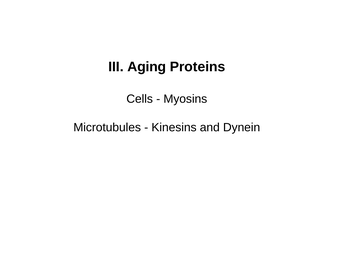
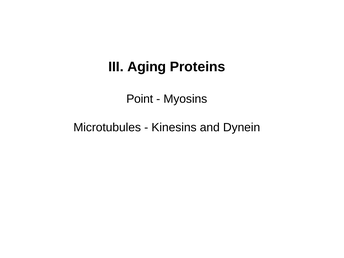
Cells: Cells -> Point
